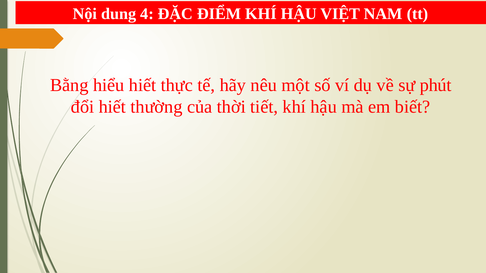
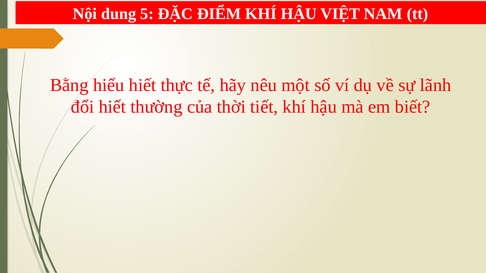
4: 4 -> 5
phút: phút -> lãnh
